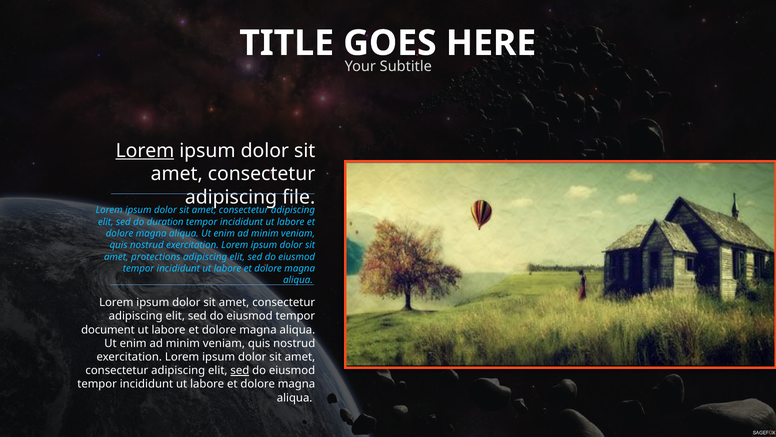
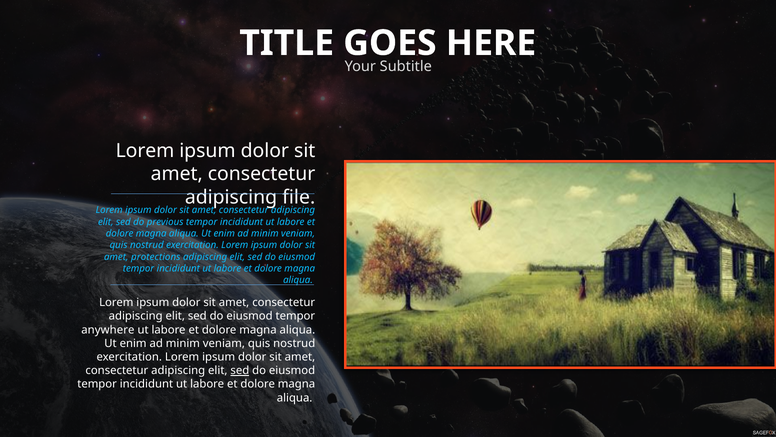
Lorem at (145, 151) underline: present -> none
duration: duration -> previous
document: document -> anywhere
